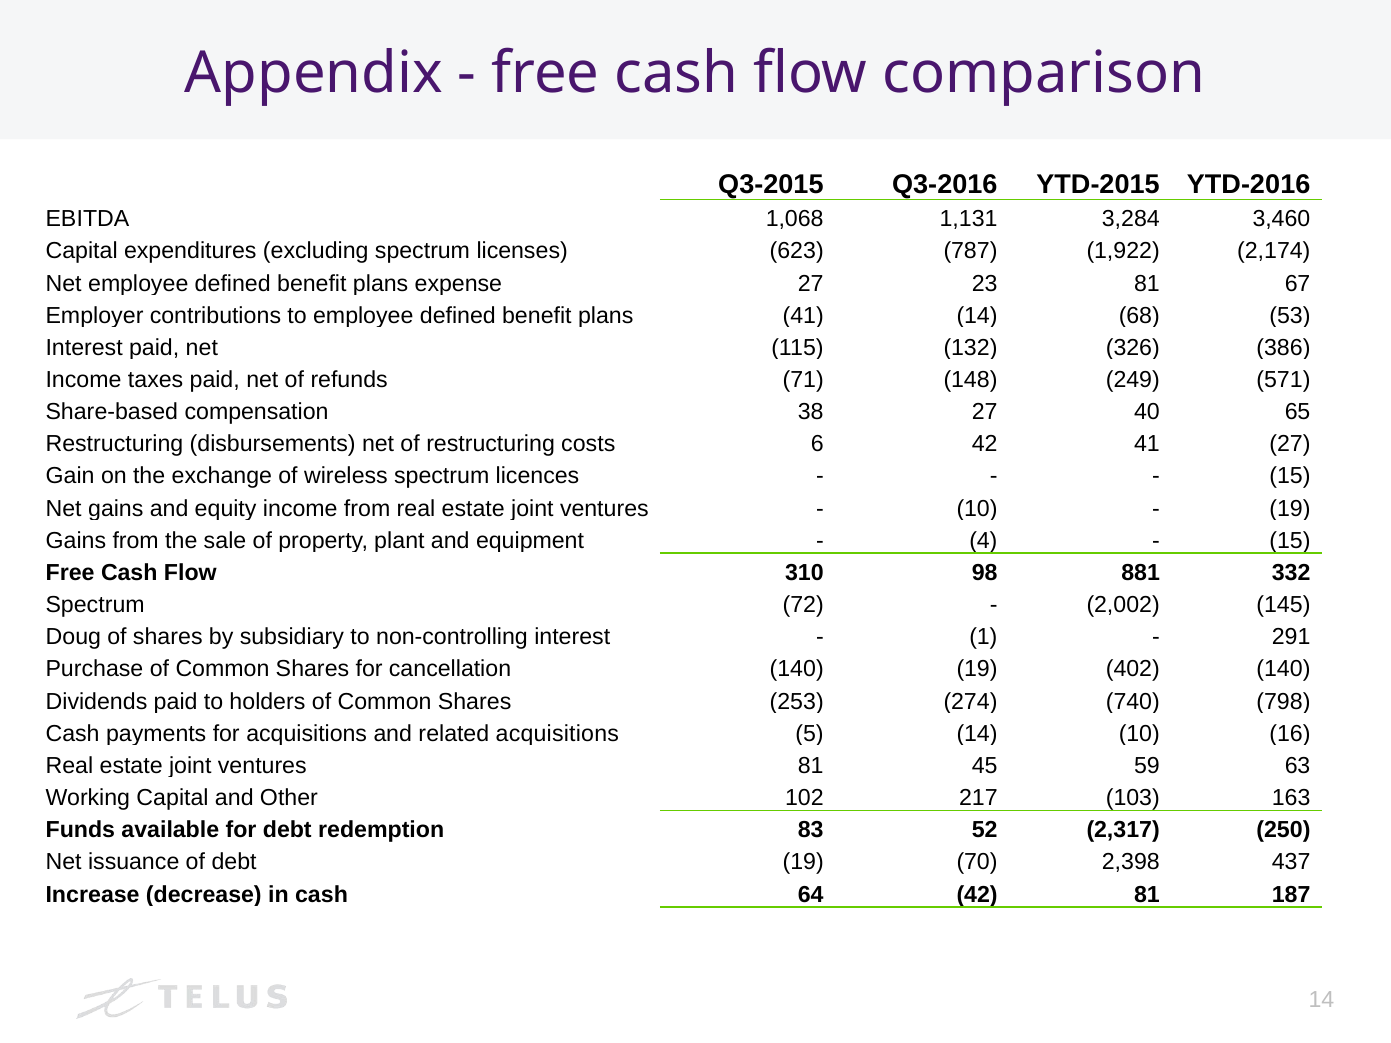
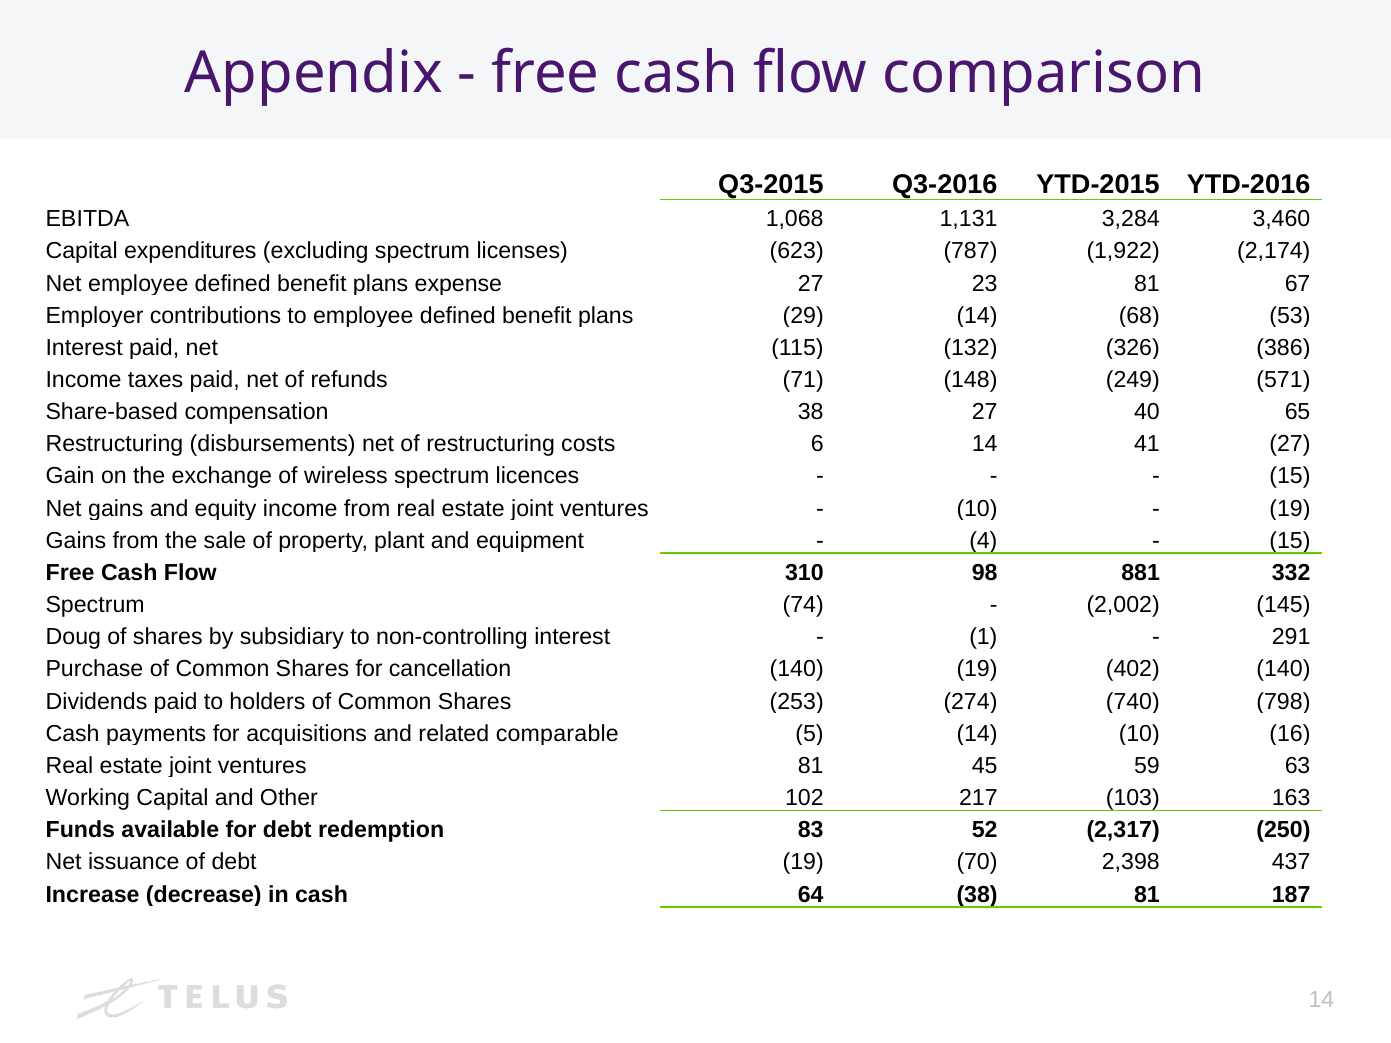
plans 41: 41 -> 29
6 42: 42 -> 14
72: 72 -> 74
related acquisitions: acquisitions -> comparable
64 42: 42 -> 38
